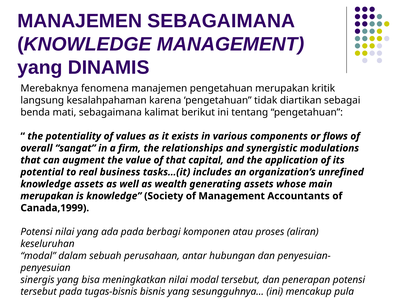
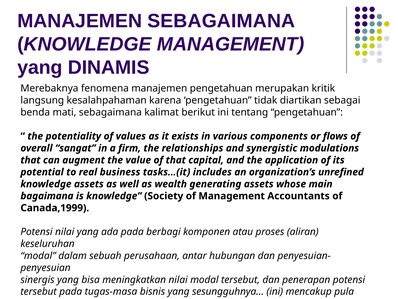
merupakan at (47, 196): merupakan -> bagaimana
tugas-bisnis: tugas-bisnis -> tugas-masa
